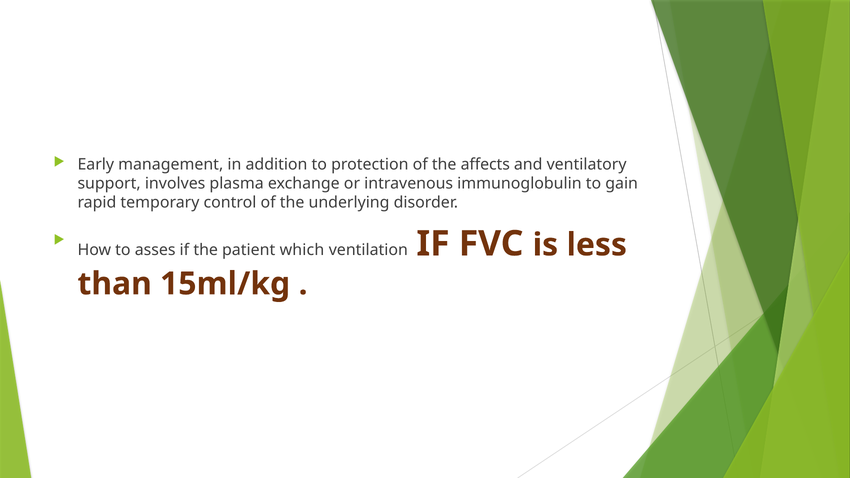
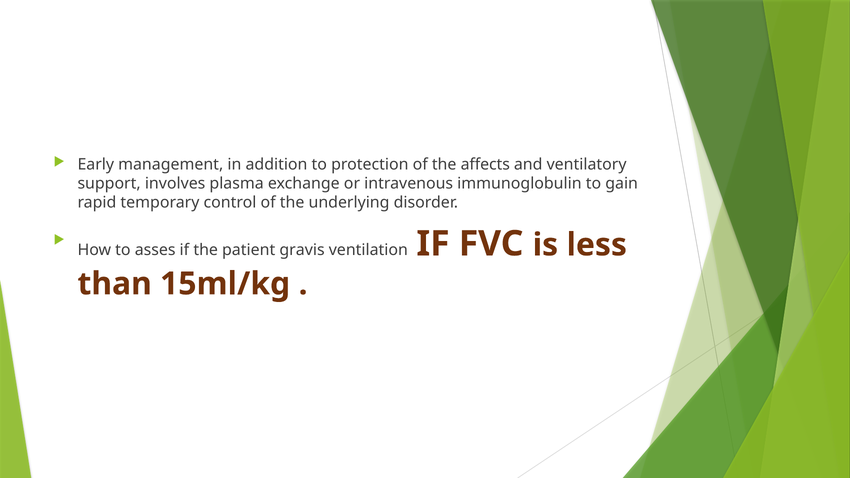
which: which -> gravis
